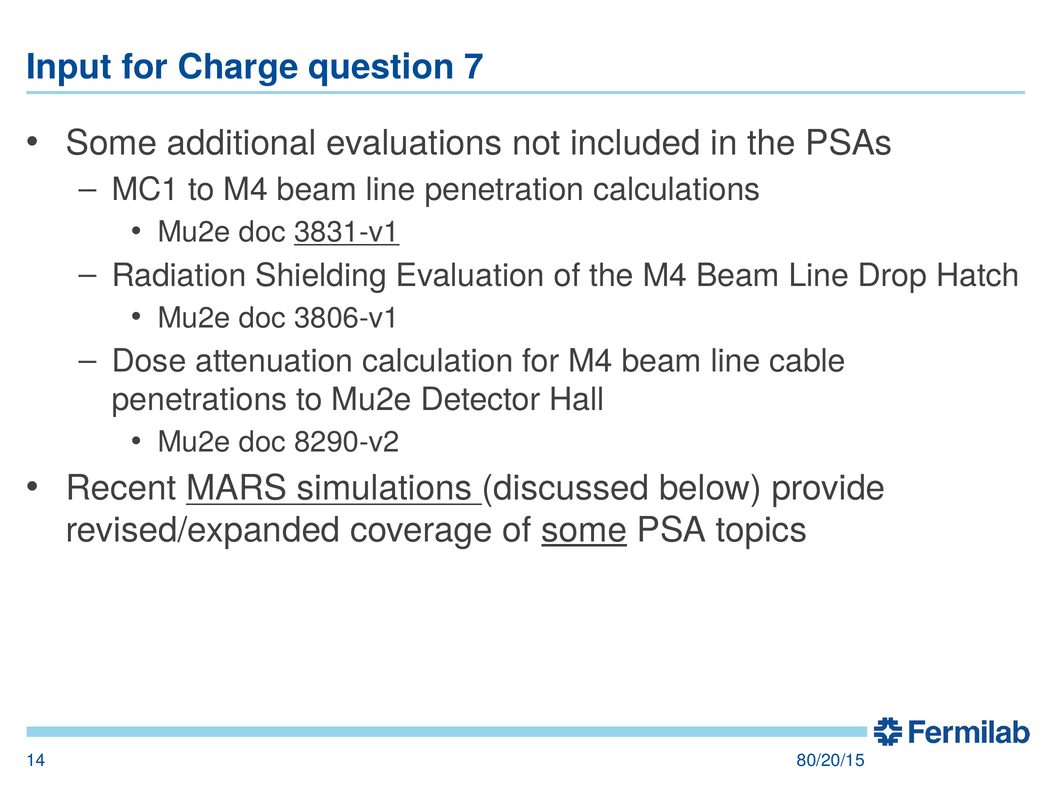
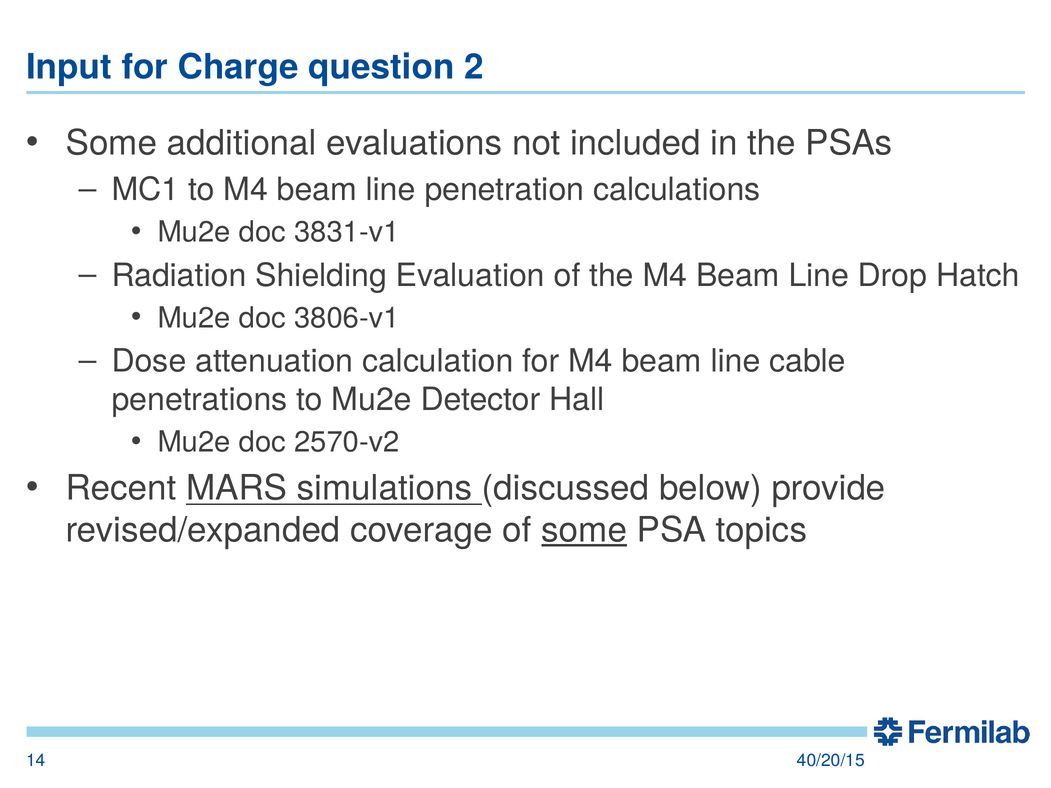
7: 7 -> 2
3831-v1 underline: present -> none
8290-v2: 8290-v2 -> 2570-v2
80/20/15: 80/20/15 -> 40/20/15
